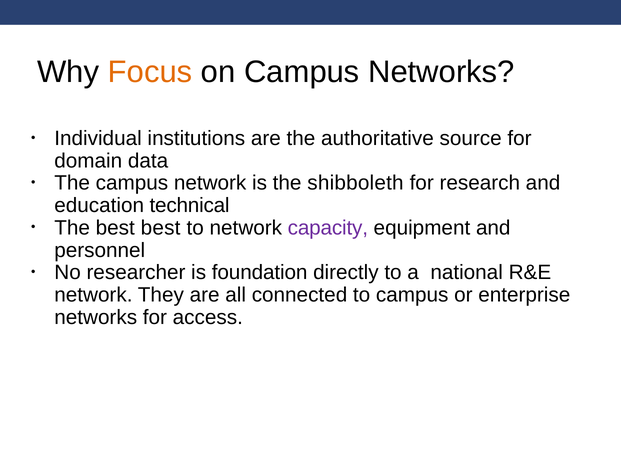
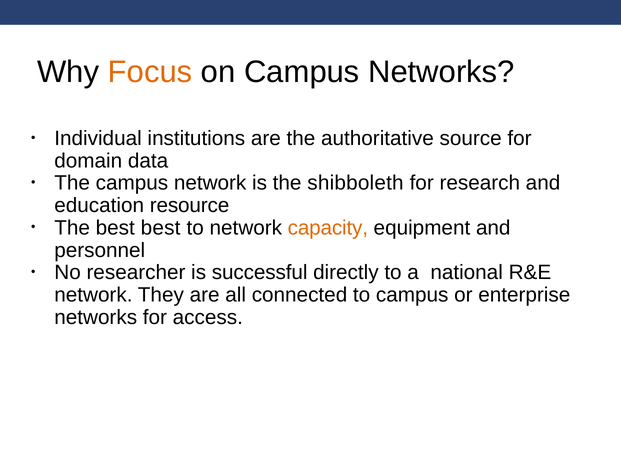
technical: technical -> resource
capacity colour: purple -> orange
foundation: foundation -> successful
